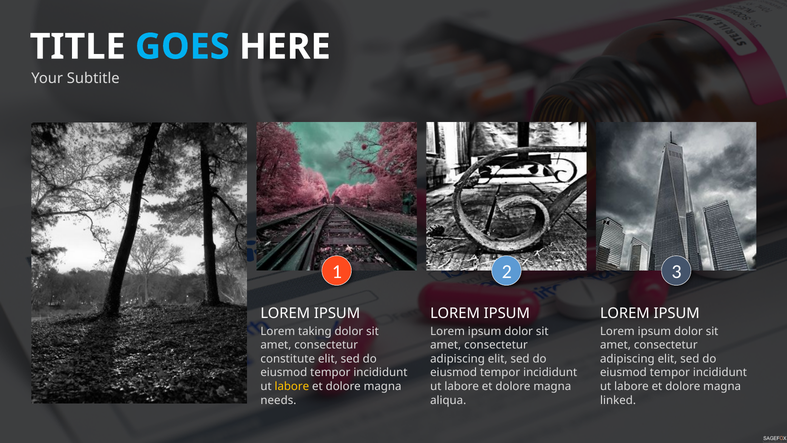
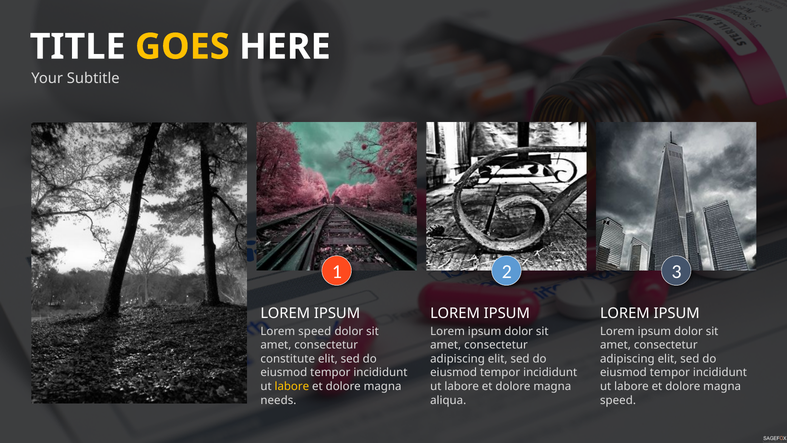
GOES colour: light blue -> yellow
Lorem taking: taking -> speed
linked at (618, 400): linked -> speed
